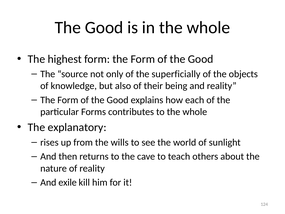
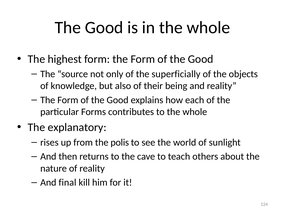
wills: wills -> polis
exile: exile -> final
